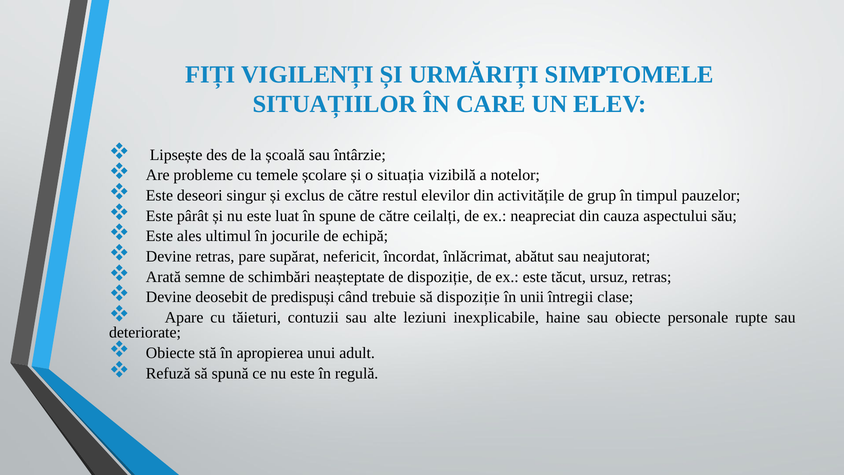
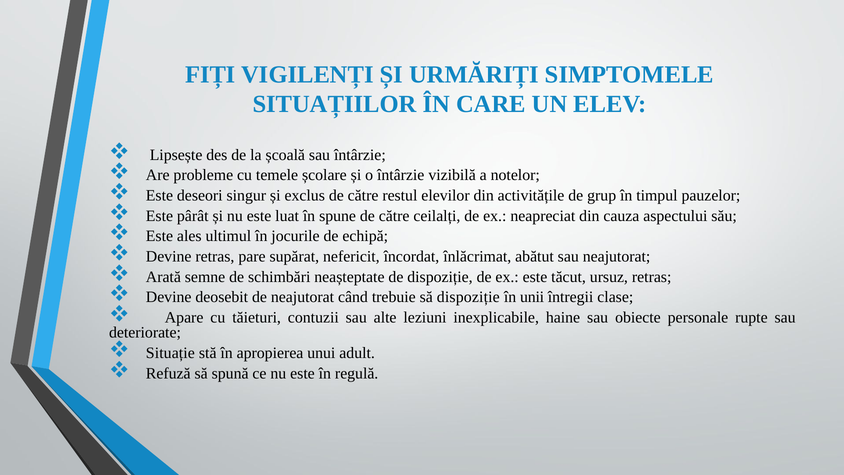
o situația: situația -> întârzie
de predispuși: predispuși -> neajutorat
Obiecte at (170, 353): Obiecte -> Situație
